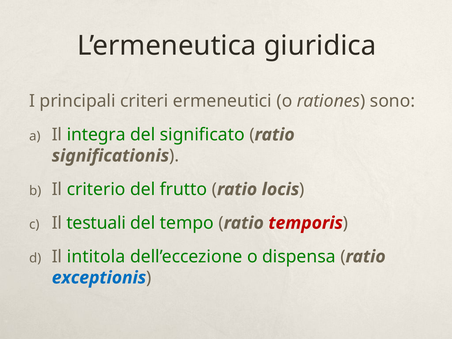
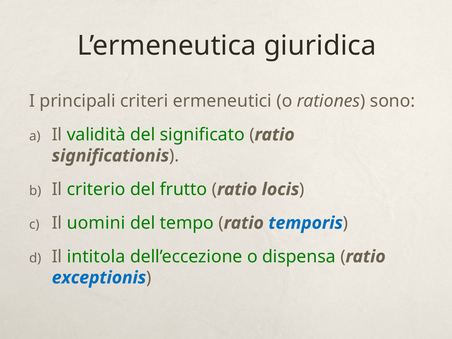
integra: integra -> validità
testuali: testuali -> uomini
temporis colour: red -> blue
